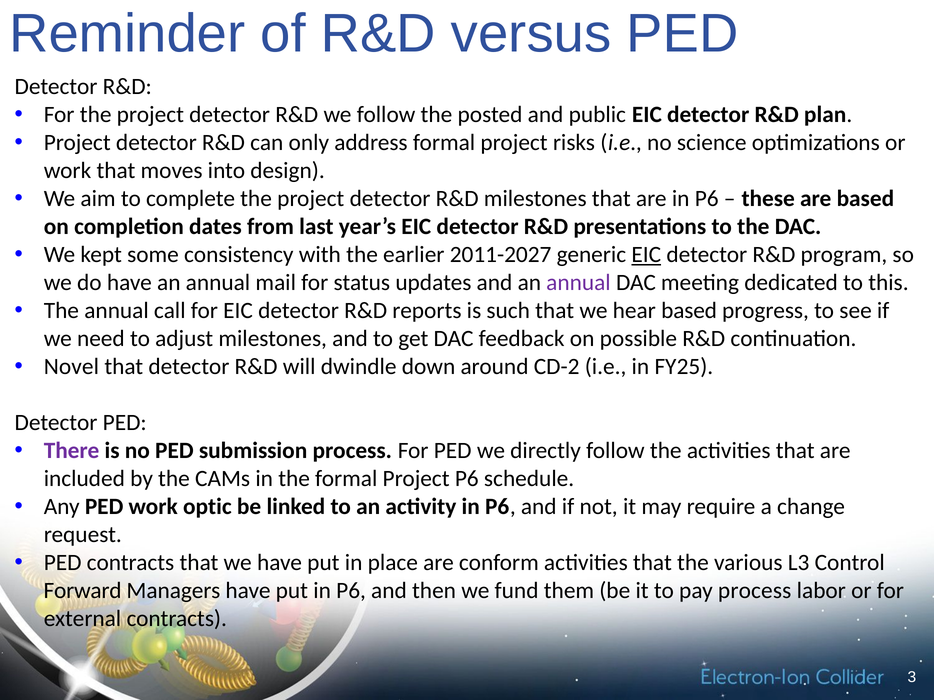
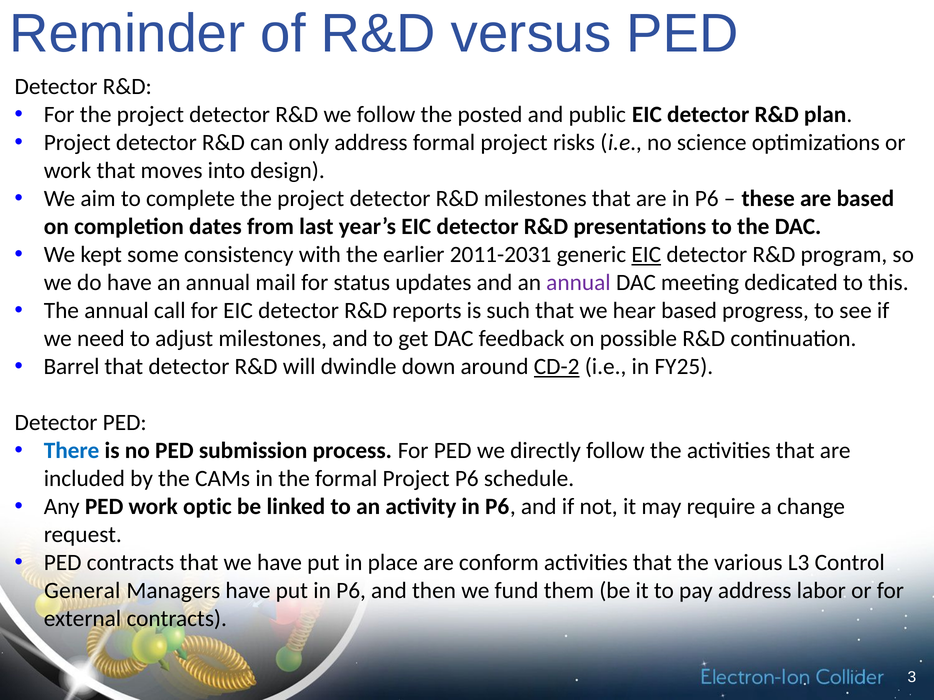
2011-2027: 2011-2027 -> 2011-2031
Novel: Novel -> Barrel
CD-2 underline: none -> present
There colour: purple -> blue
Forward: Forward -> General
pay process: process -> address
